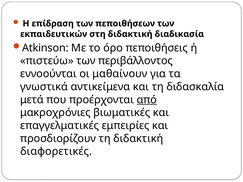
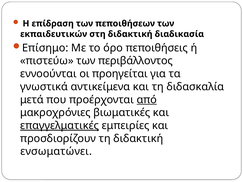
Atkinson: Atkinson -> Επίσημο
μαθαίνουν: μαθαίνουν -> προηγείται
επαγγελματικές underline: none -> present
διαφορετικές: διαφορετικές -> ενσωματώνει
